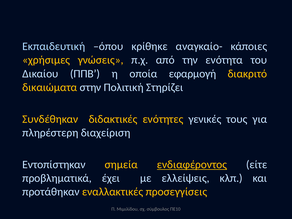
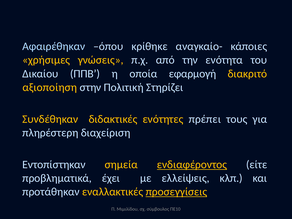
Εκπαιδευτική: Εκπαιδευτική -> Αφαιρέθηκαν
δικαιώματα: δικαιώματα -> αξιοποίηση
γενικές: γενικές -> πρέπει
προσεγγίσεις underline: none -> present
